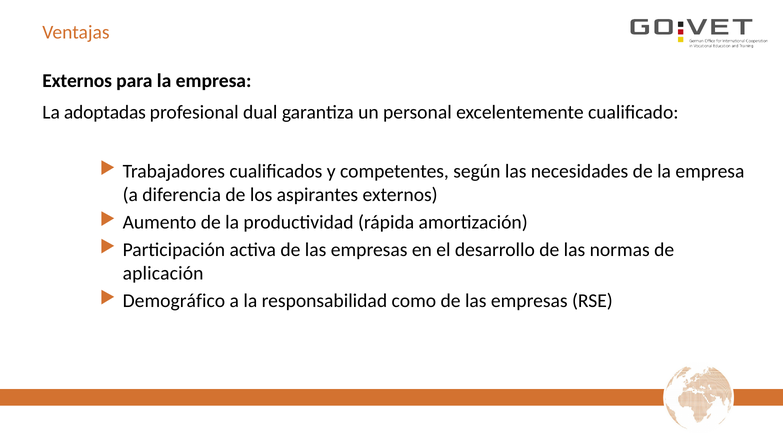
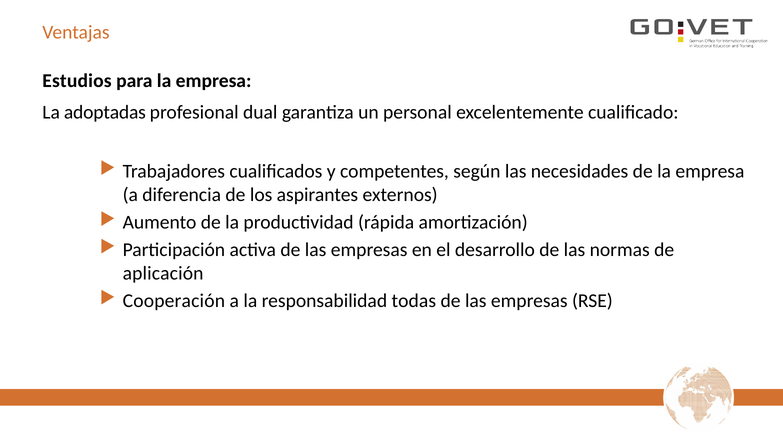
Externos at (77, 81): Externos -> Estudios
Demográfico: Demográfico -> Cooperación
como: como -> todas
